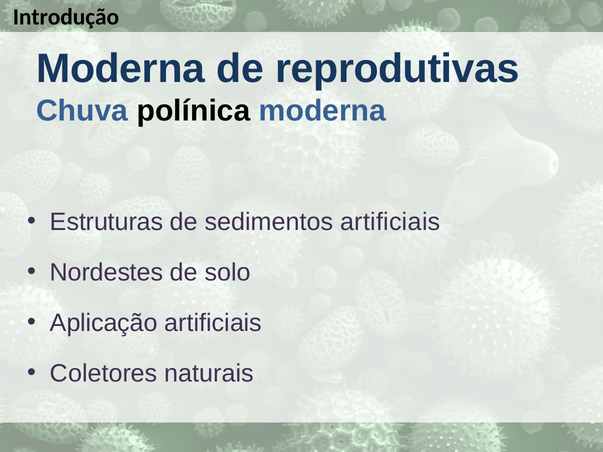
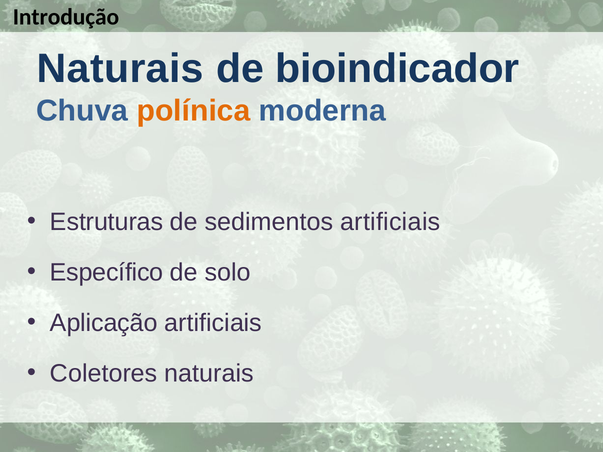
Moderna at (121, 69): Moderna -> Naturais
reprodutivas: reprodutivas -> bioindicador
polínica colour: black -> orange
Nordestes: Nordestes -> Específico
